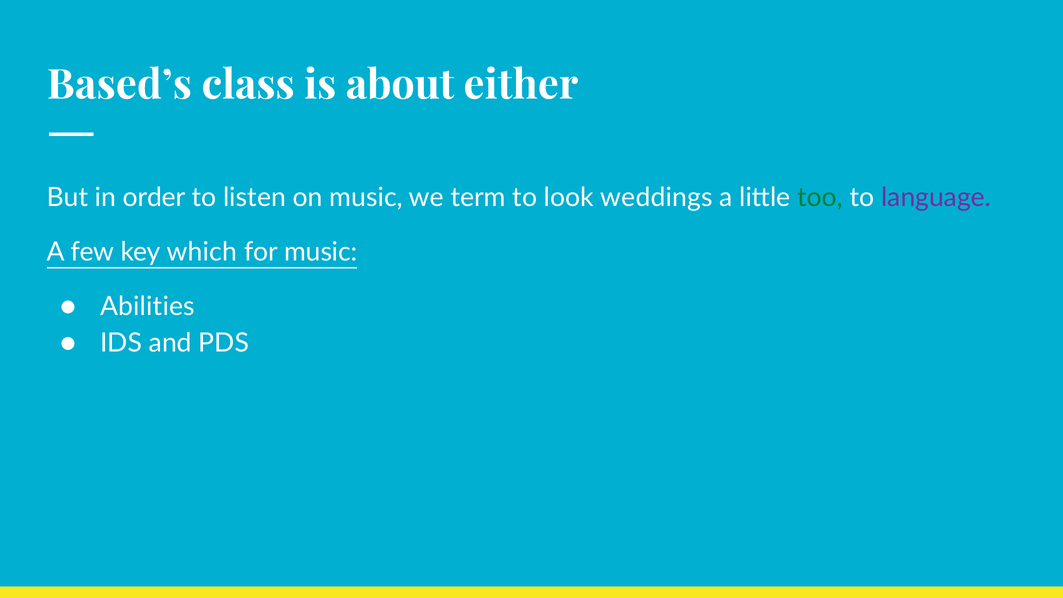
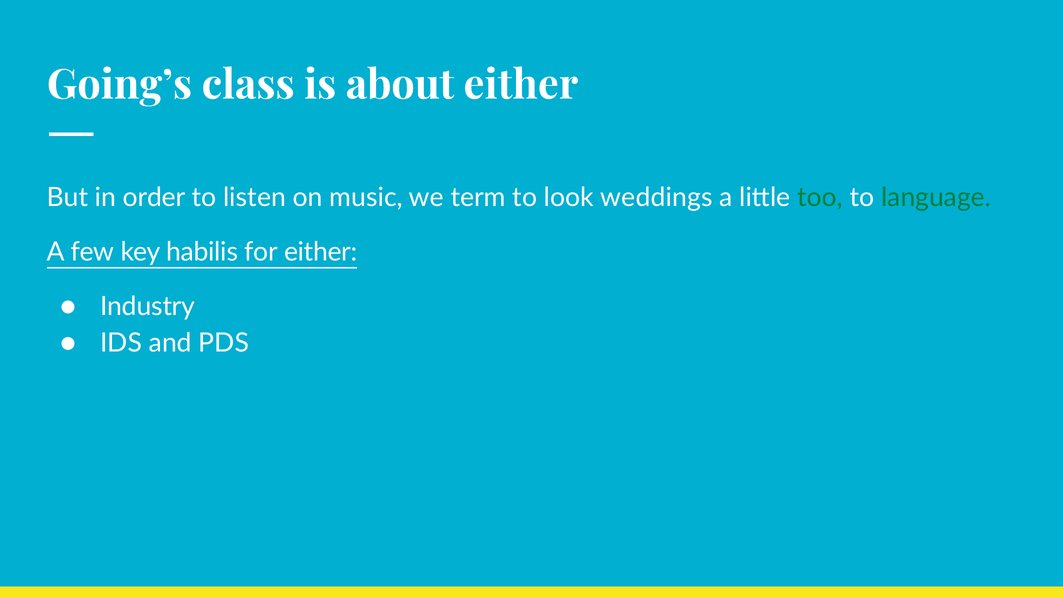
Based’s: Based’s -> Going’s
language colour: purple -> green
which: which -> habilis
for music: music -> either
Abilities: Abilities -> Industry
